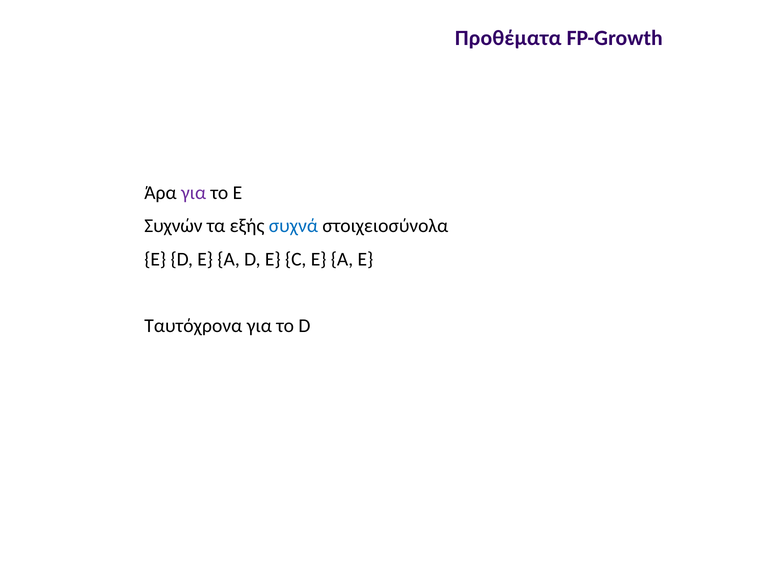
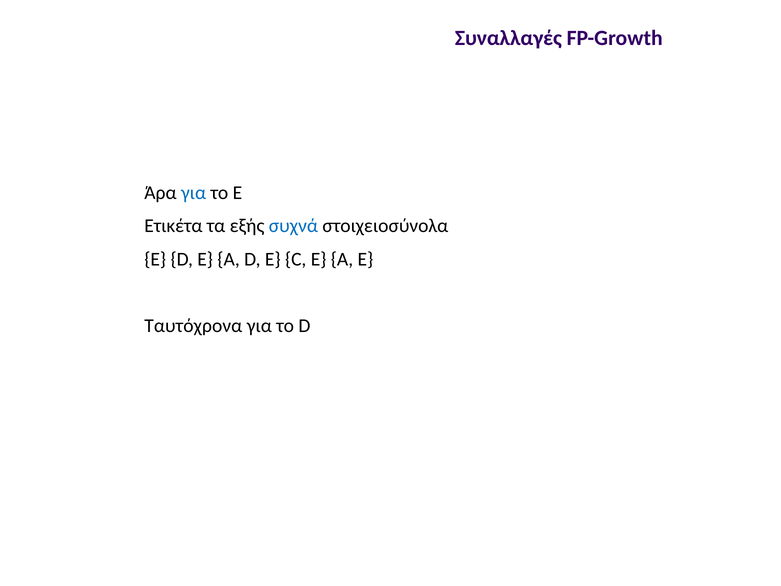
Προθέματα: Προθέματα -> Συναλλαγές
για at (194, 193) colour: purple -> blue
Συχνών: Συχνών -> Ετικέτα
